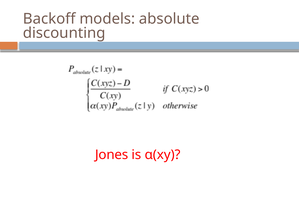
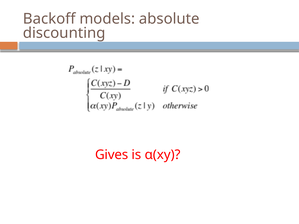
Jones: Jones -> Gives
